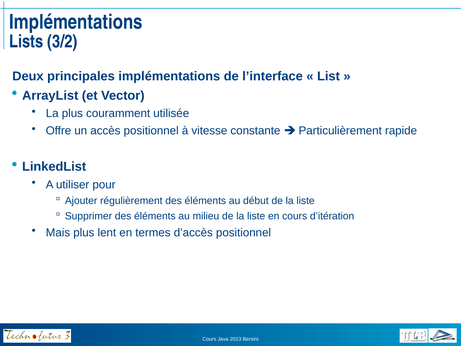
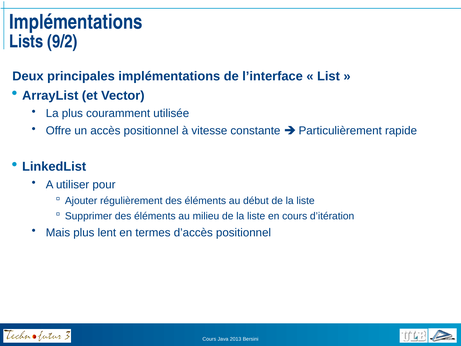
3/2: 3/2 -> 9/2
